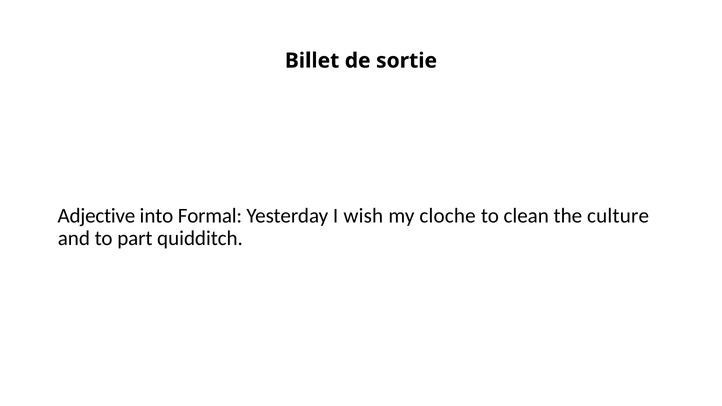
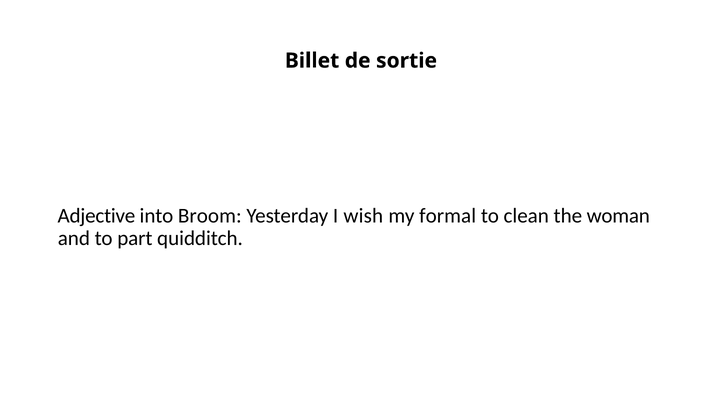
Formal: Formal -> Broom
cloche: cloche -> formal
culture: culture -> woman
